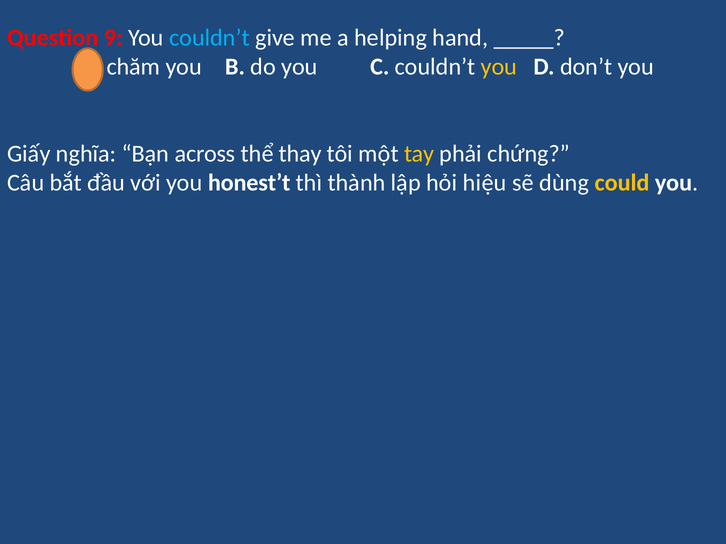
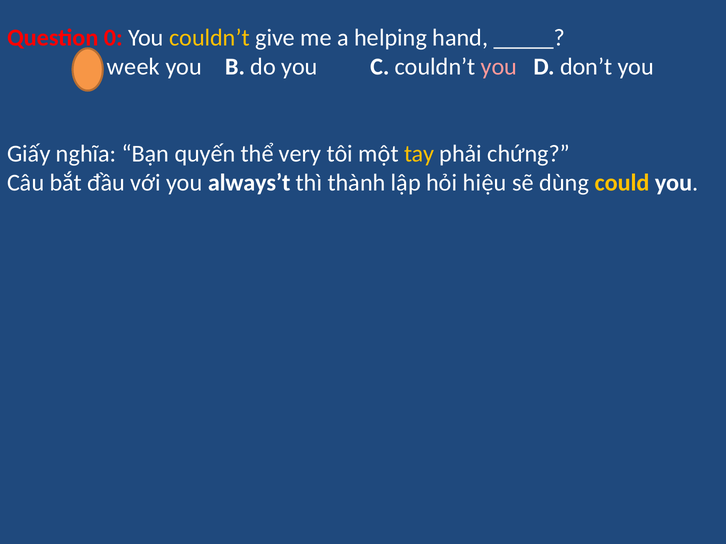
9: 9 -> 0
couldn’t at (209, 38) colour: light blue -> yellow
chăm: chăm -> week
you at (499, 67) colour: yellow -> pink
across: across -> quyến
thay: thay -> very
honest’t: honest’t -> always’t
